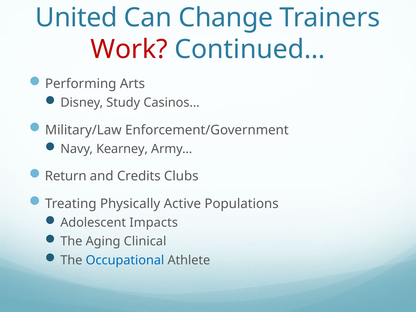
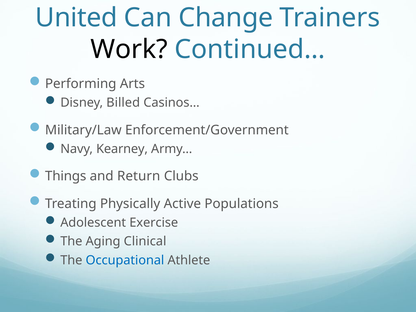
Work colour: red -> black
Study: Study -> Billed
Return: Return -> Things
Credits: Credits -> Return
Impacts: Impacts -> Exercise
